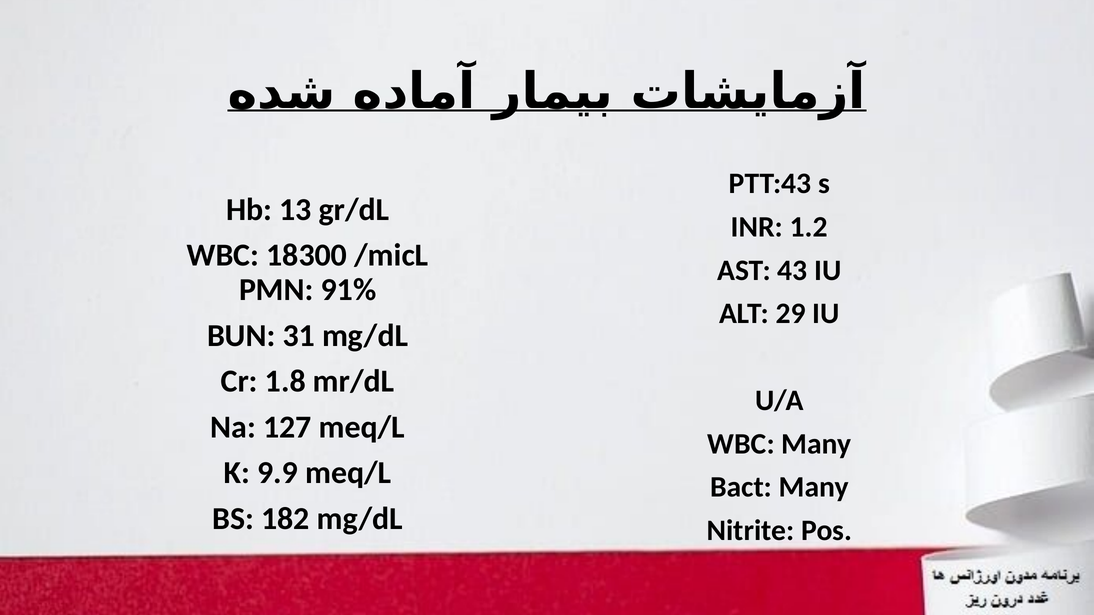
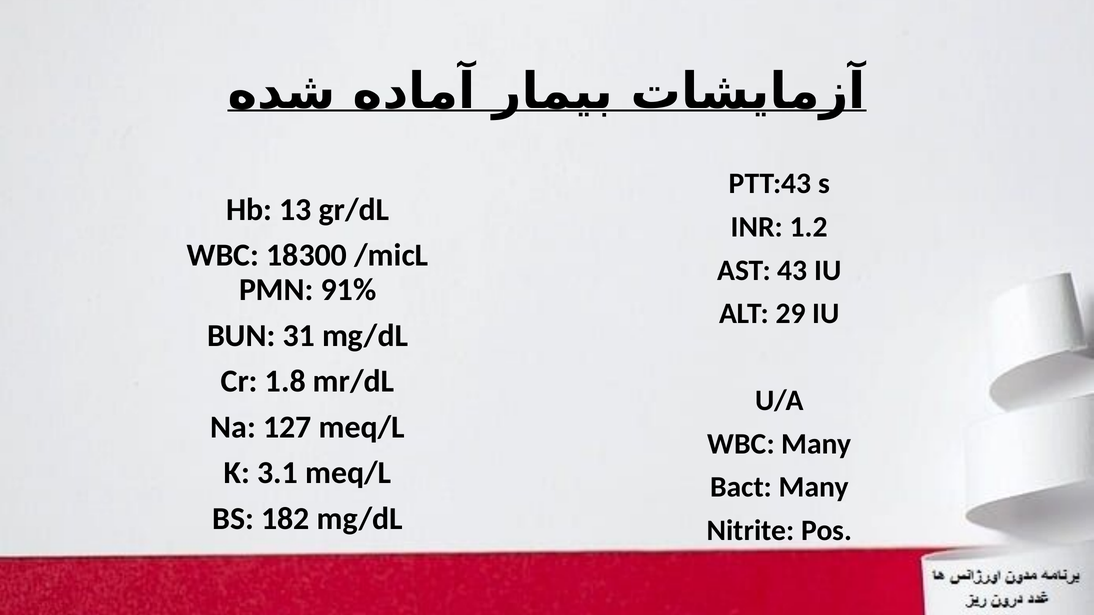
9.9: 9.9 -> 3.1
